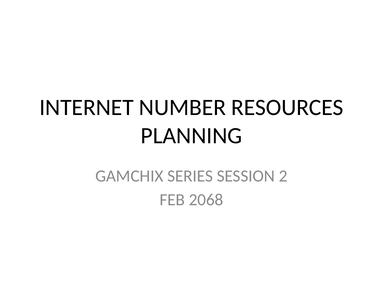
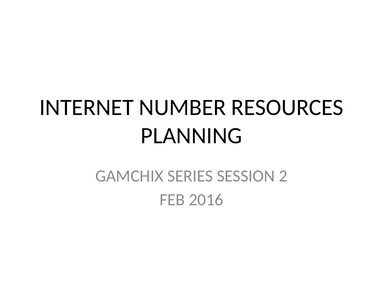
2068: 2068 -> 2016
